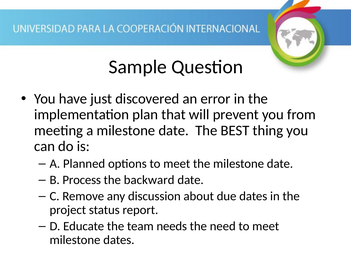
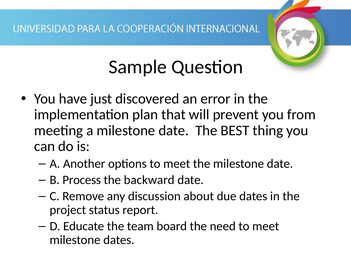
Planned: Planned -> Another
needs: needs -> board
